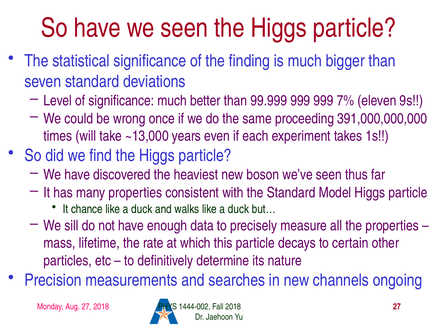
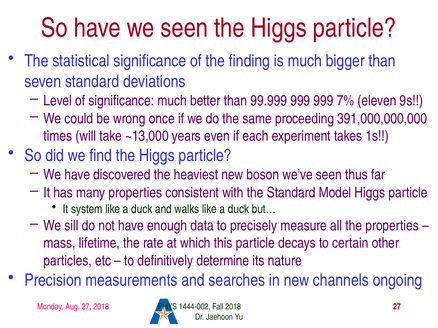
chance: chance -> system
